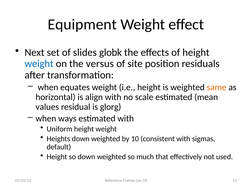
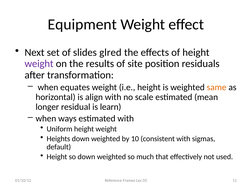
globk: globk -> glred
weight at (39, 64) colour: blue -> purple
versus: versus -> results
values: values -> longer
glorg: glorg -> learn
